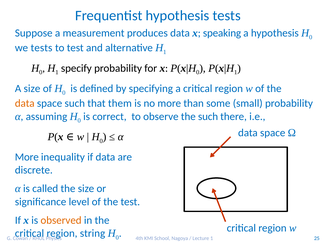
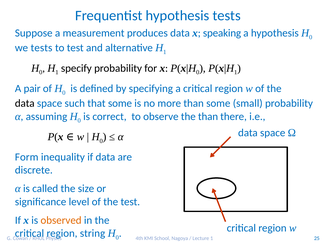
A size: size -> pair
data at (25, 103) colour: orange -> black
that them: them -> some
the such: such -> than
More at (27, 157): More -> Form
